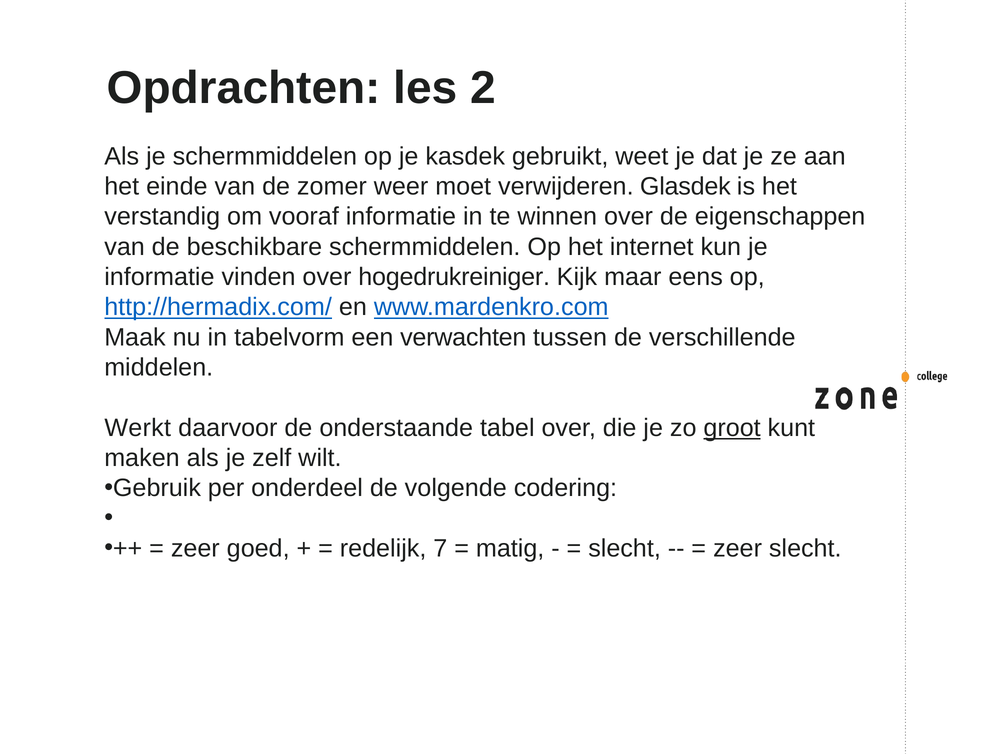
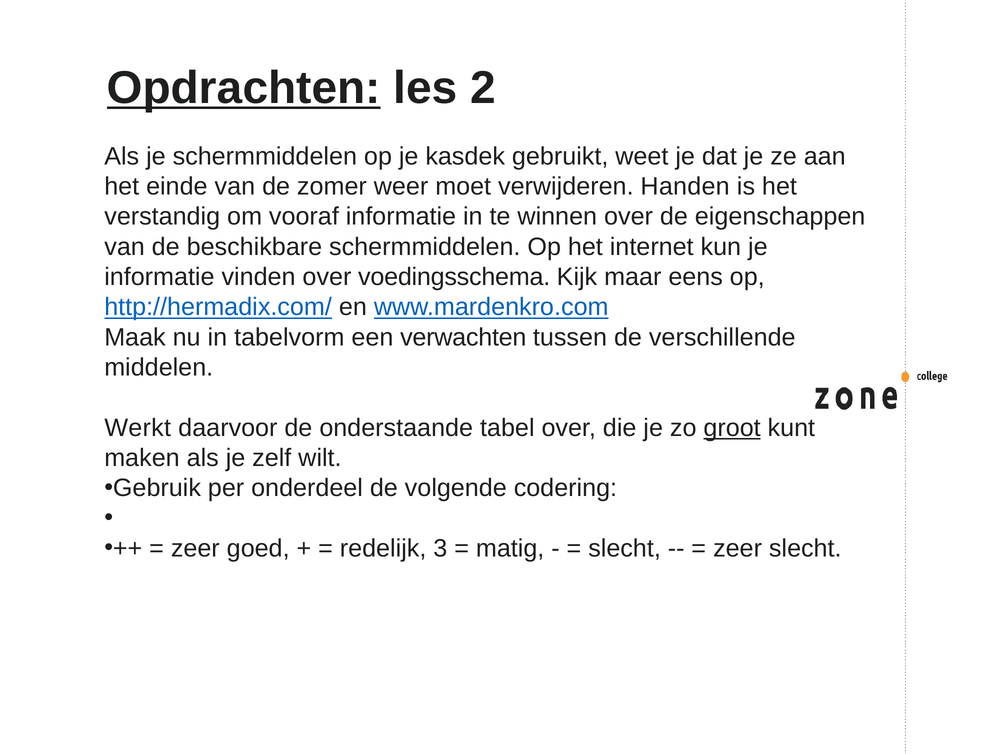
Opdrachten underline: none -> present
Glasdek: Glasdek -> Handen
hogedrukreiniger: hogedrukreiniger -> voedingsschema
7: 7 -> 3
